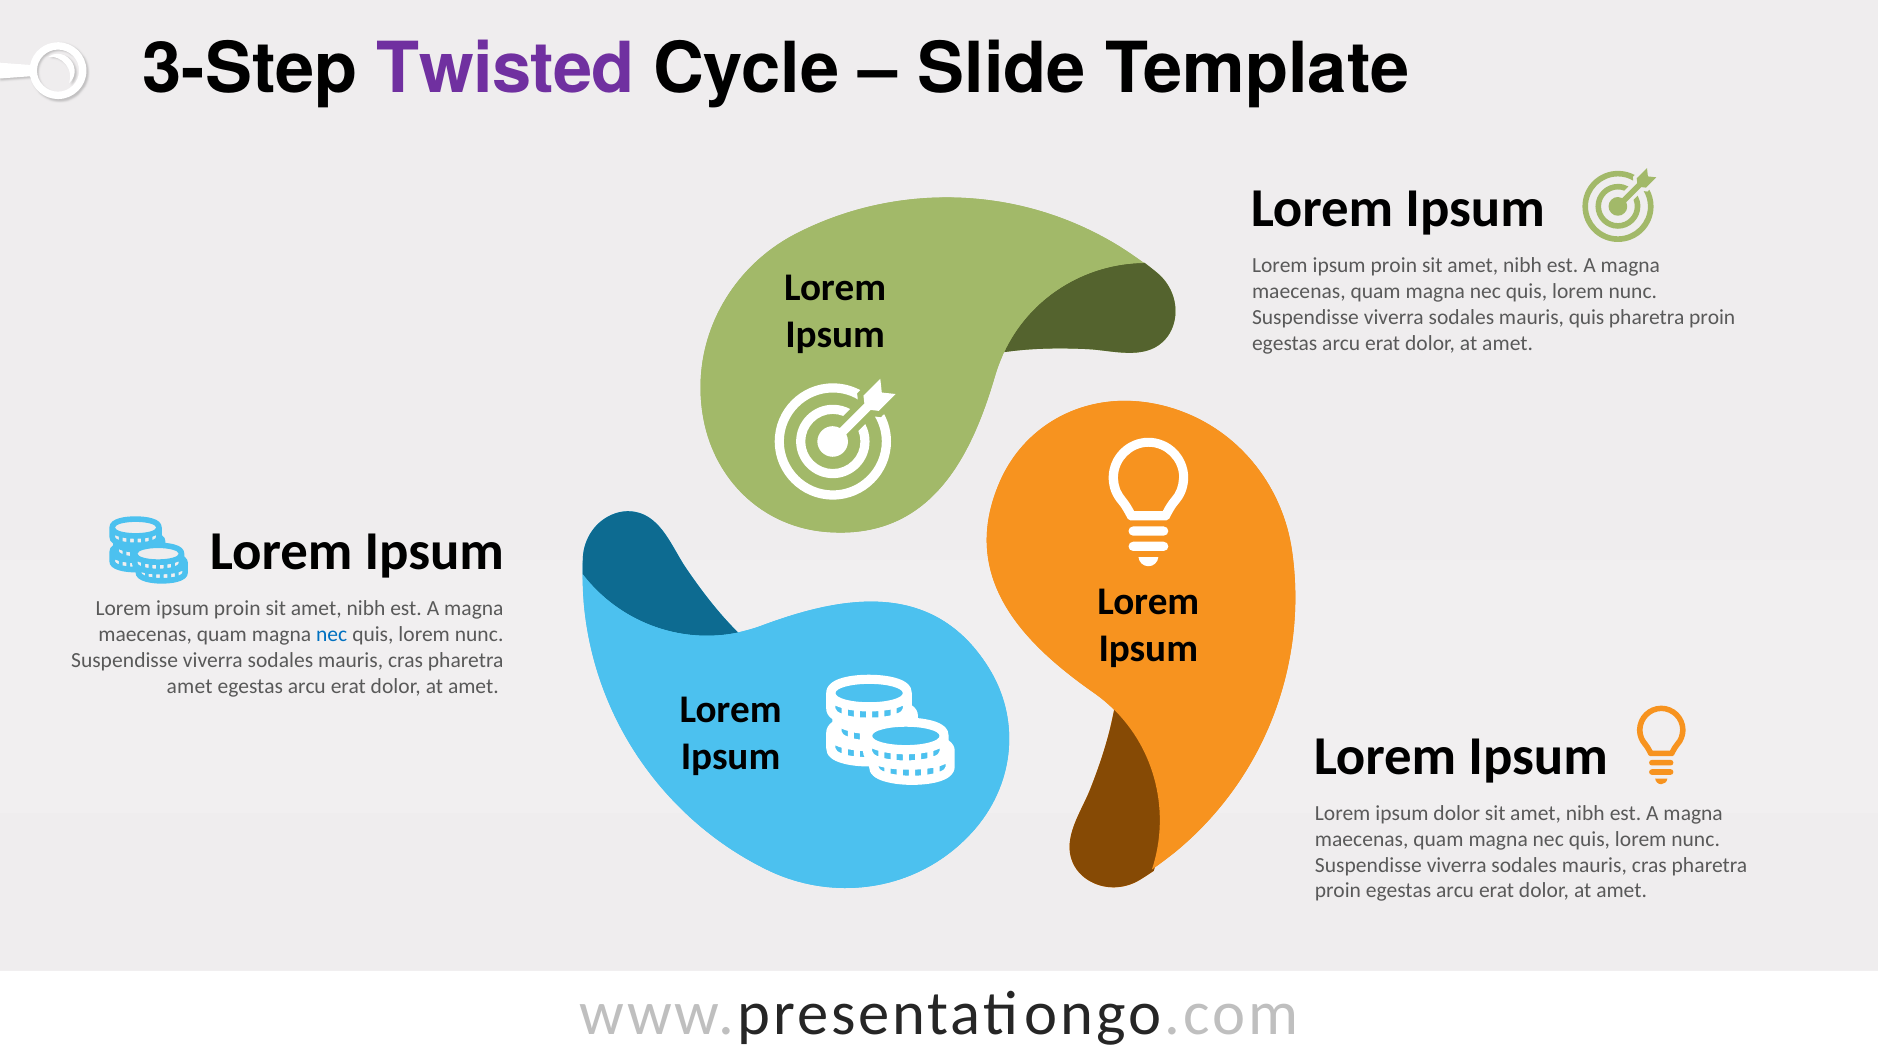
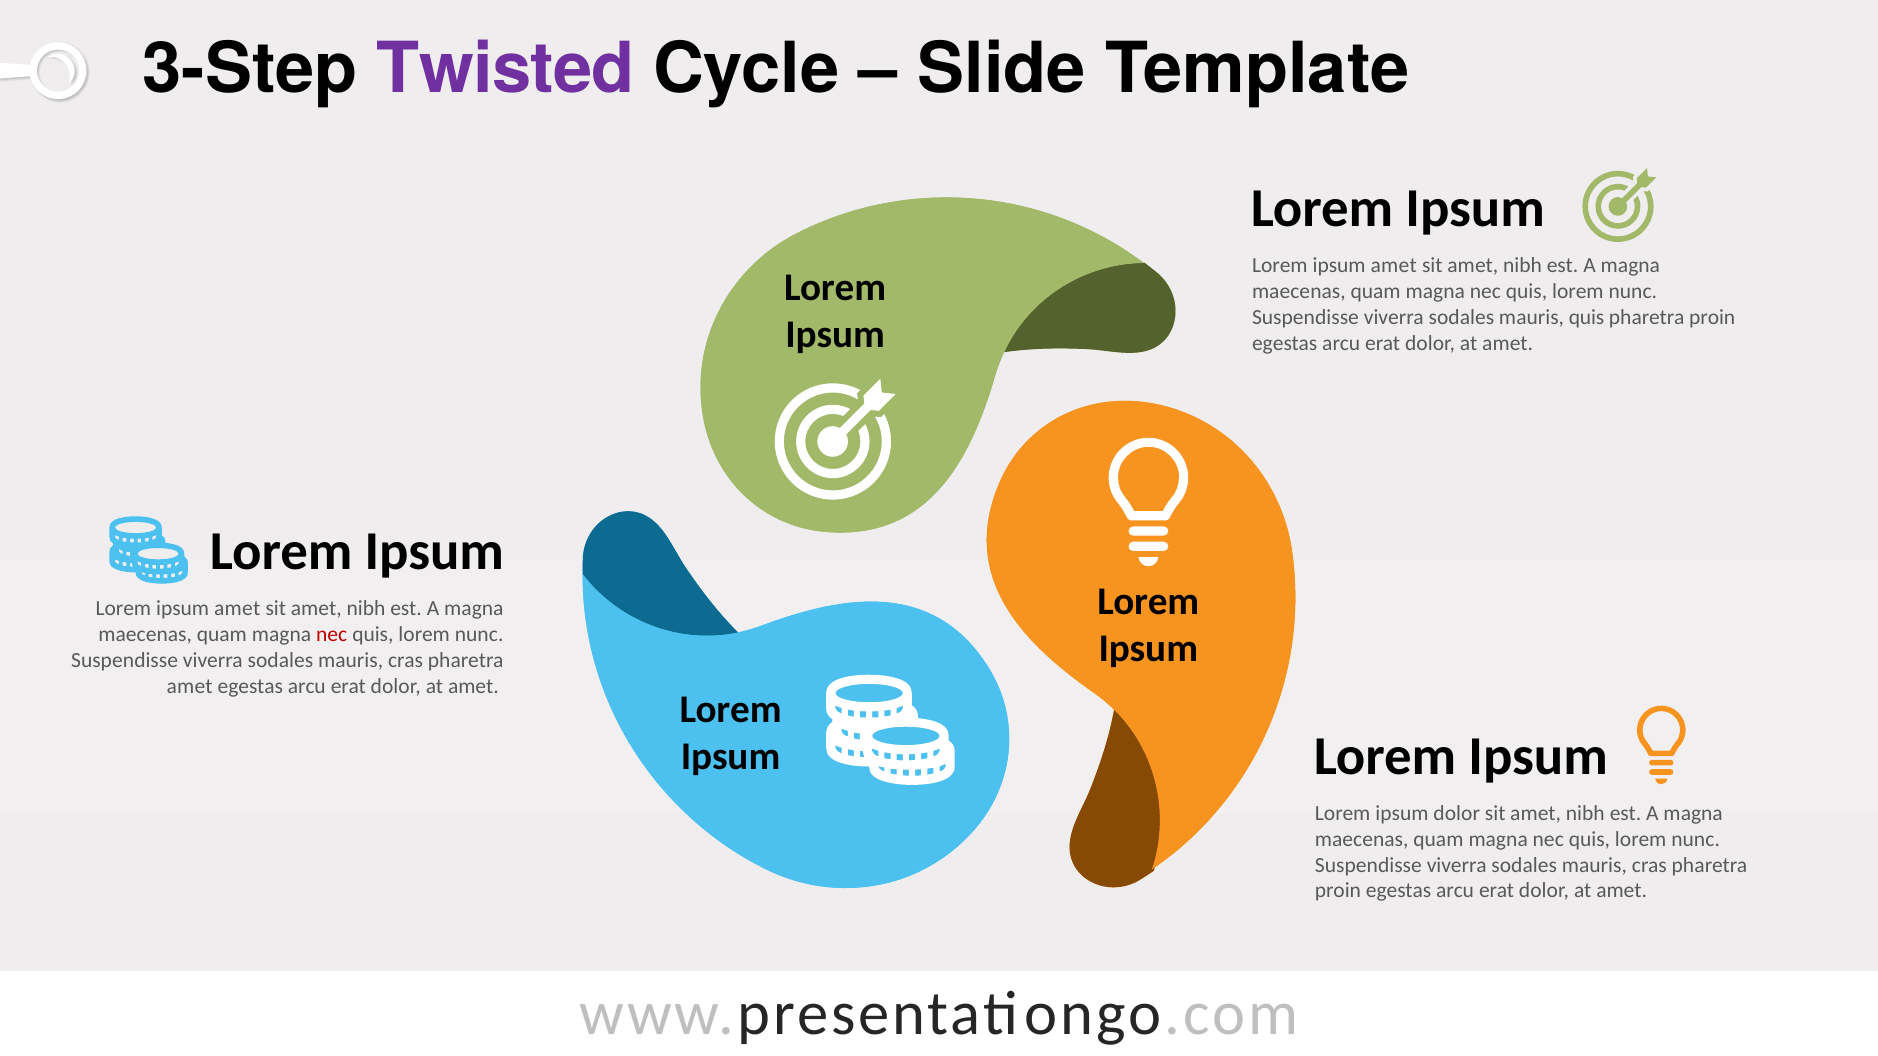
proin at (1394, 266): proin -> amet
proin at (237, 609): proin -> amet
nec at (332, 635) colour: blue -> red
